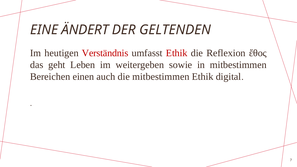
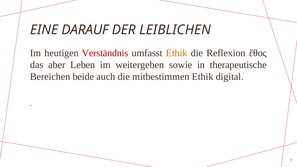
ÄNDERT: ÄNDERT -> DARAUF
GELTENDEN: GELTENDEN -> LEIBLICHEN
Ethik at (177, 53) colour: red -> orange
geht: geht -> aber
in mitbestimmen: mitbestimmen -> therapeutische
einen: einen -> beide
